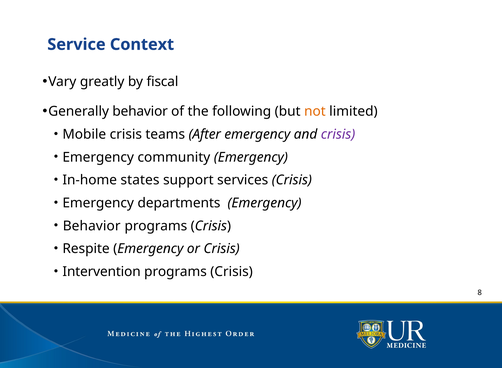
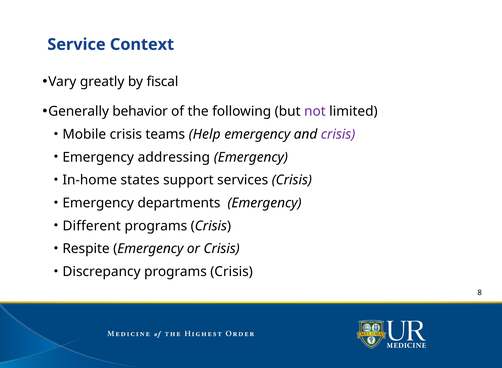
not colour: orange -> purple
After: After -> Help
community: community -> addressing
Behavior at (92, 225): Behavior -> Different
Intervention: Intervention -> Discrepancy
